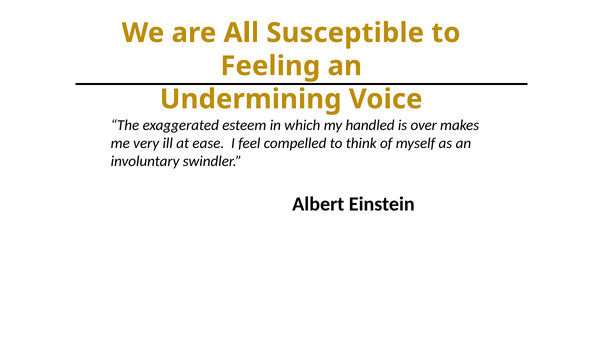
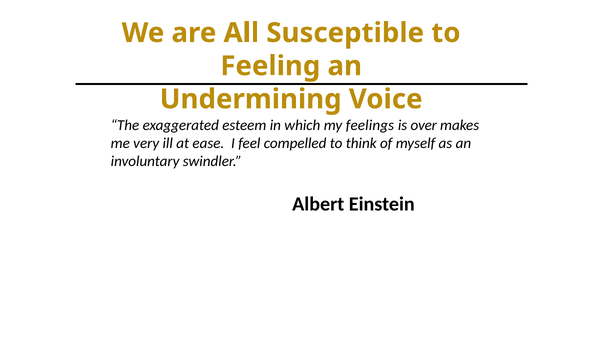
handled: handled -> feelings
